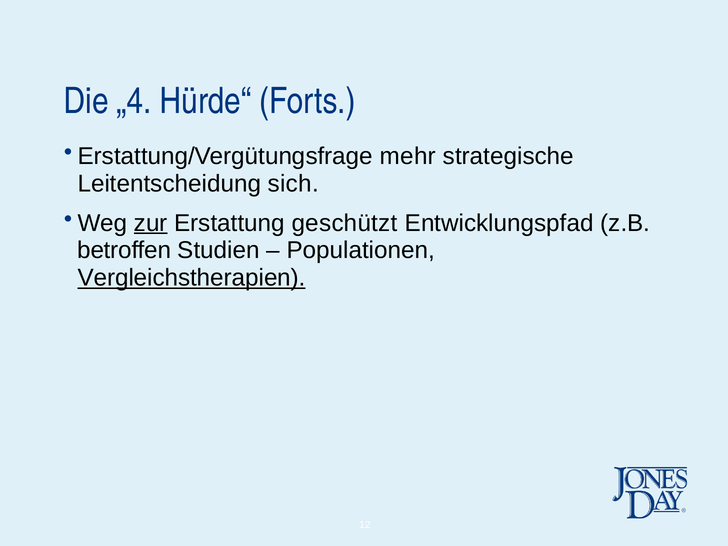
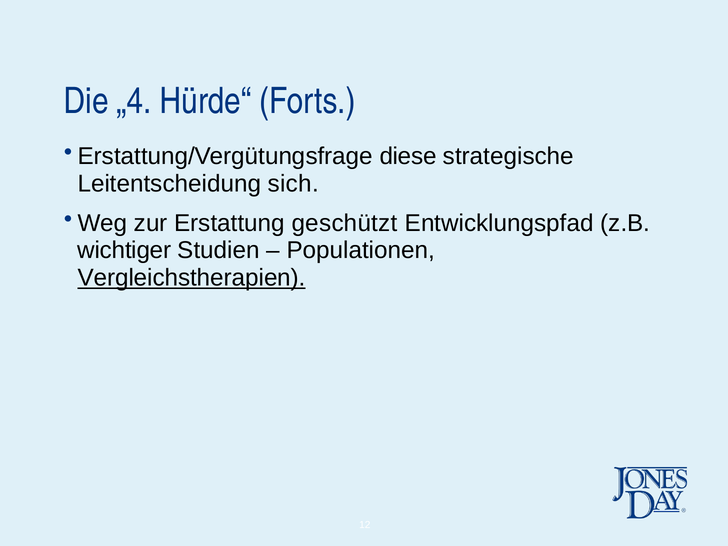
mehr: mehr -> diese
zur underline: present -> none
betroffen: betroffen -> wichtiger
